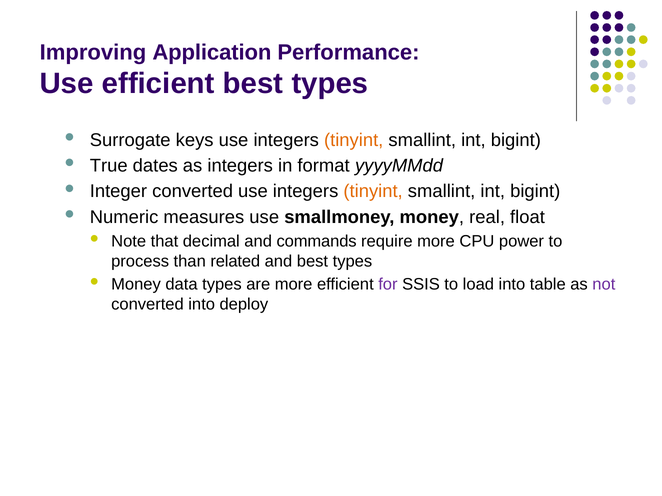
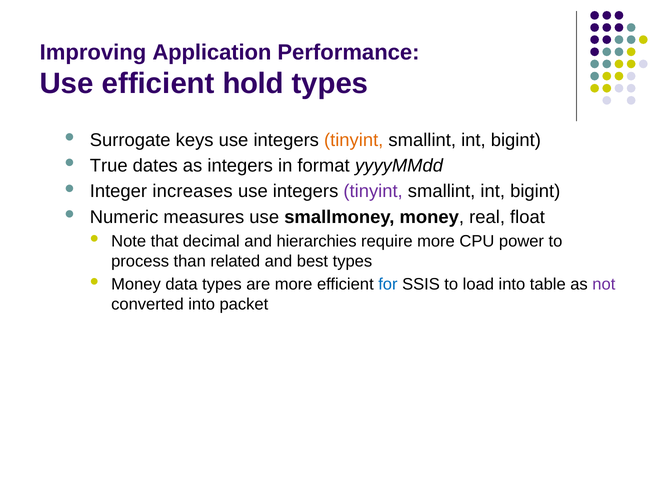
efficient best: best -> hold
Integer converted: converted -> increases
tinyint at (373, 192) colour: orange -> purple
commands: commands -> hierarchies
for colour: purple -> blue
deploy: deploy -> packet
